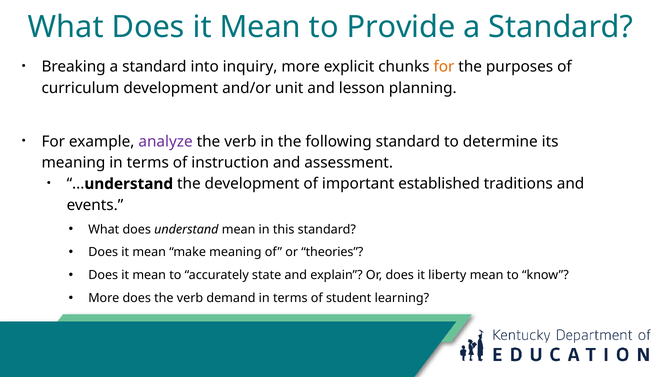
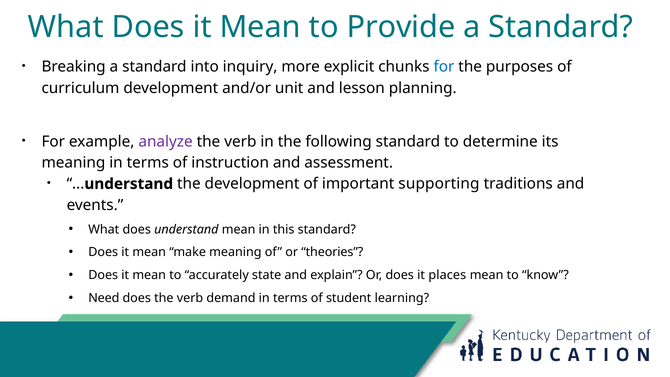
for at (444, 67) colour: orange -> blue
established: established -> supporting
liberty: liberty -> places
More at (104, 298): More -> Need
